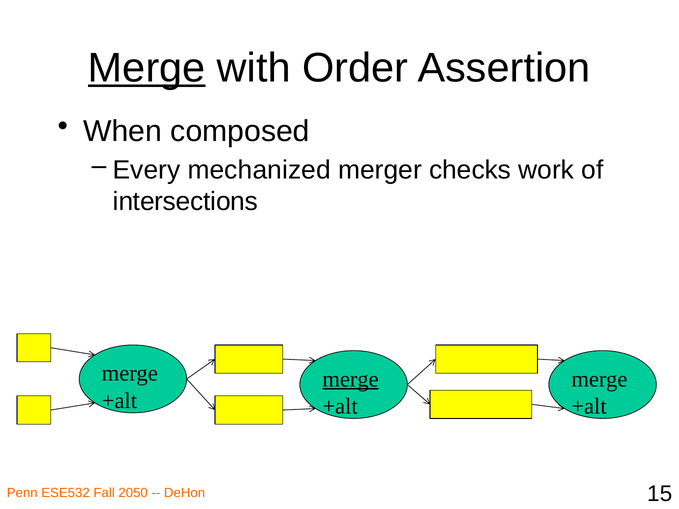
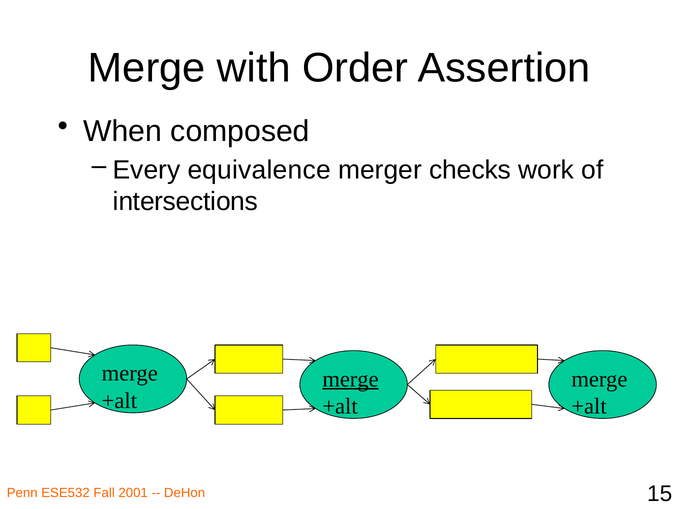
Merge at (147, 68) underline: present -> none
mechanized: mechanized -> equivalence
2050: 2050 -> 2001
